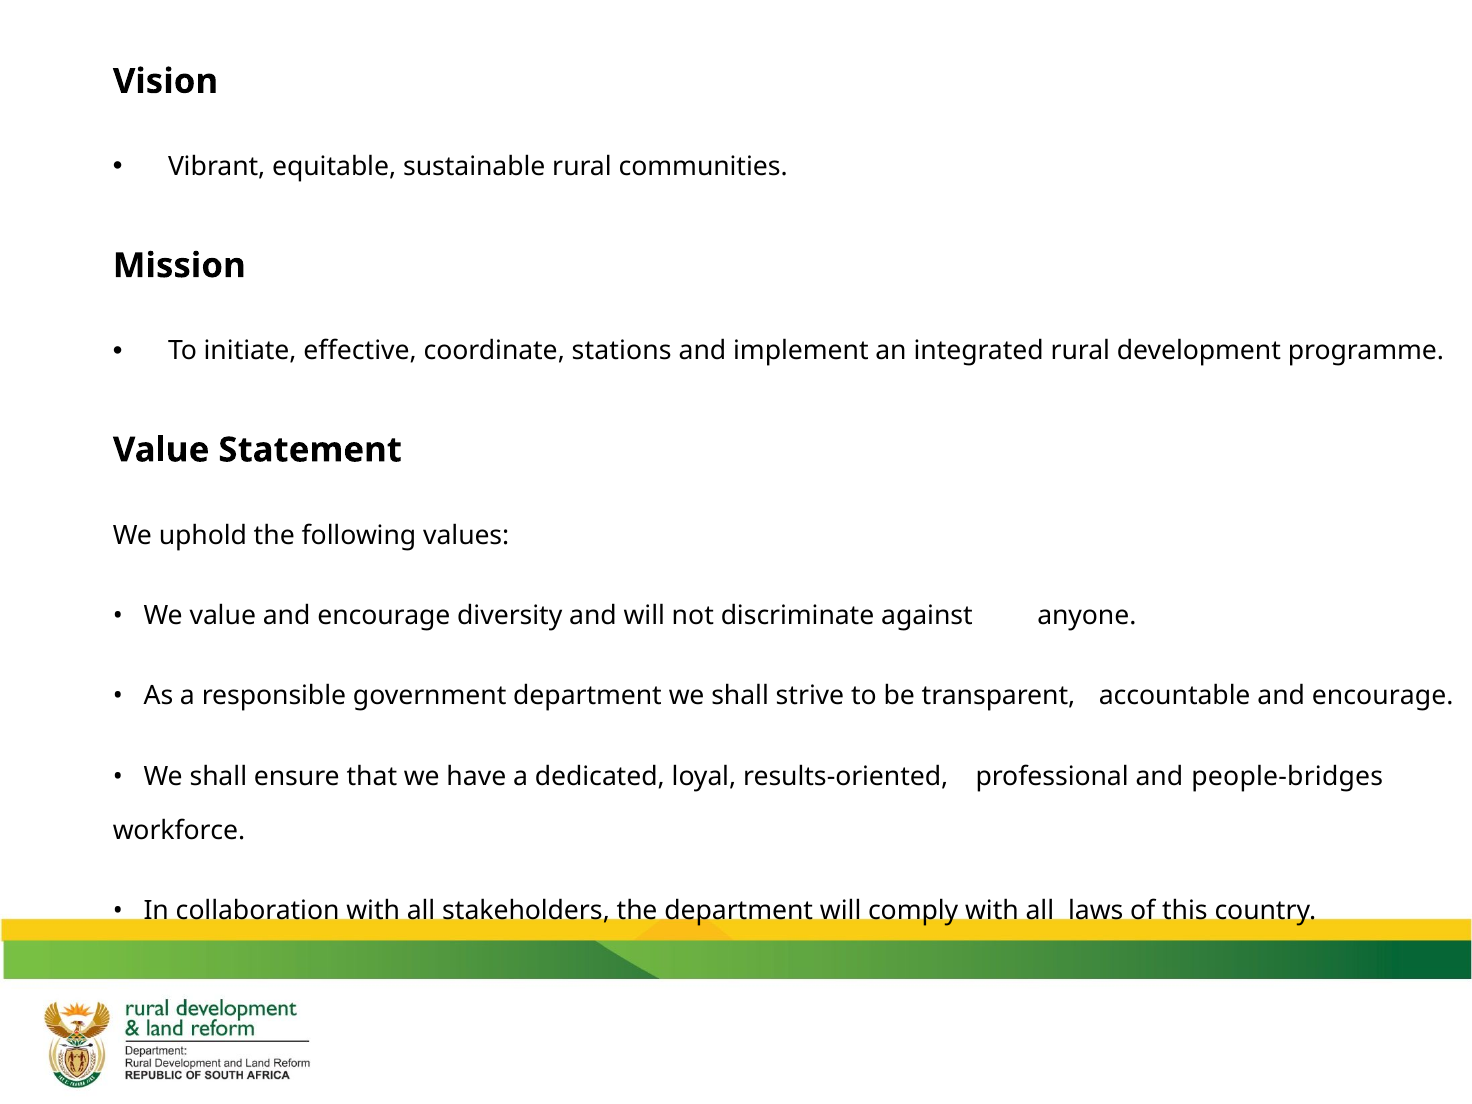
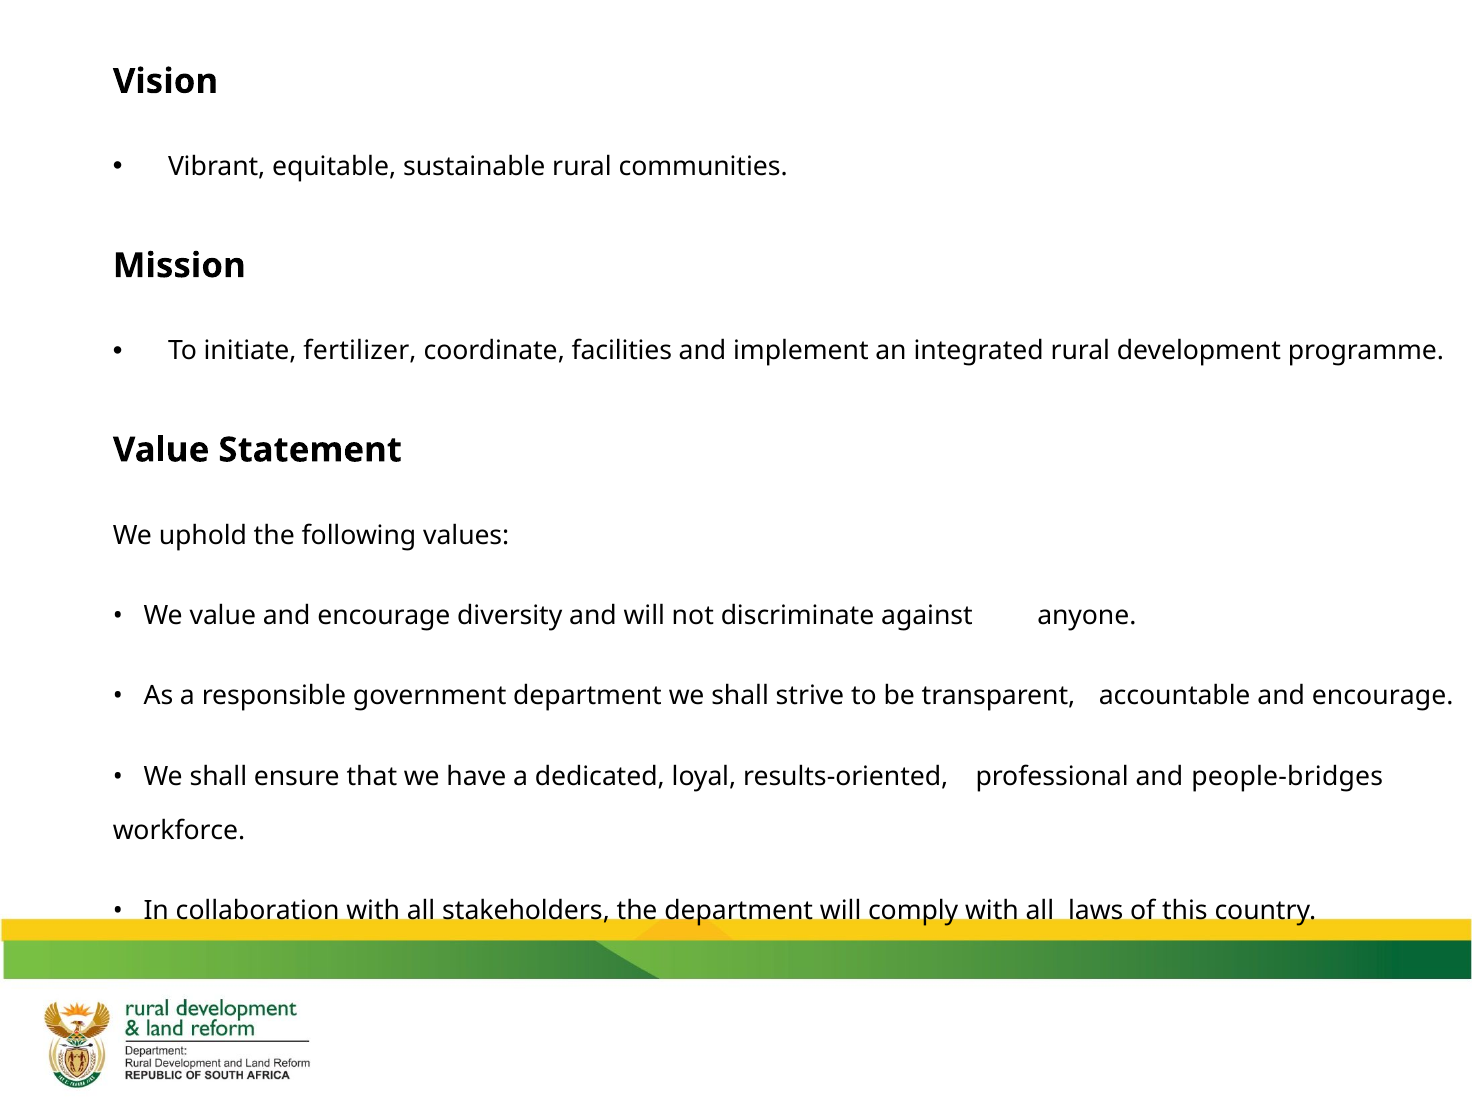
effective: effective -> fertilizer
stations: stations -> facilities
